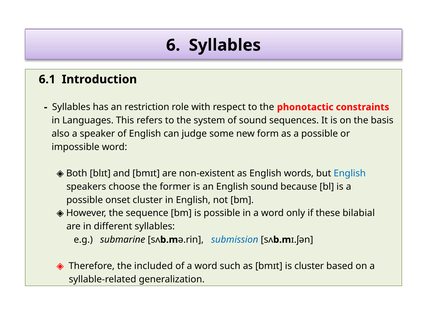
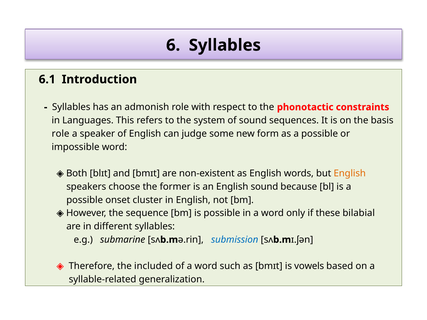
restriction: restriction -> admonish
also at (61, 134): also -> role
English at (350, 174) colour: blue -> orange
is cluster: cluster -> vowels
